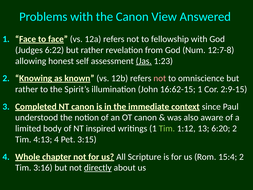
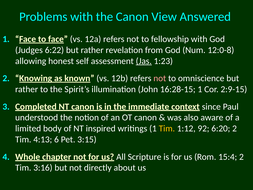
12:7-8: 12:7-8 -> 12:0-8
16:62-15: 16:62-15 -> 16:28-15
Tim at (167, 128) colour: light green -> yellow
13: 13 -> 92
4:13 4: 4 -> 6
directly underline: present -> none
